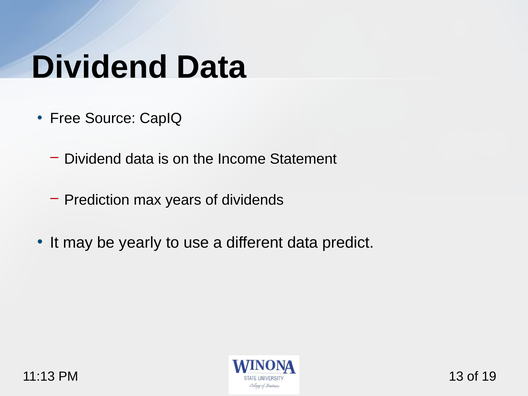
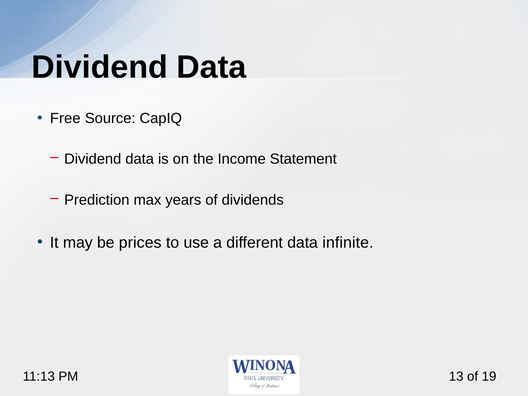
yearly: yearly -> prices
predict: predict -> infinite
